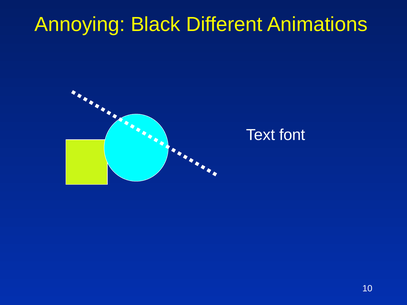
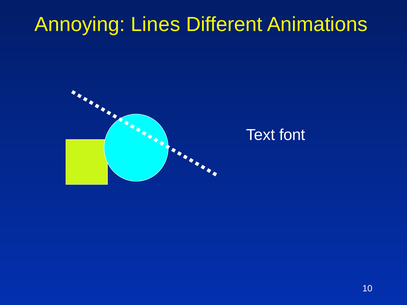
Black: Black -> Lines
